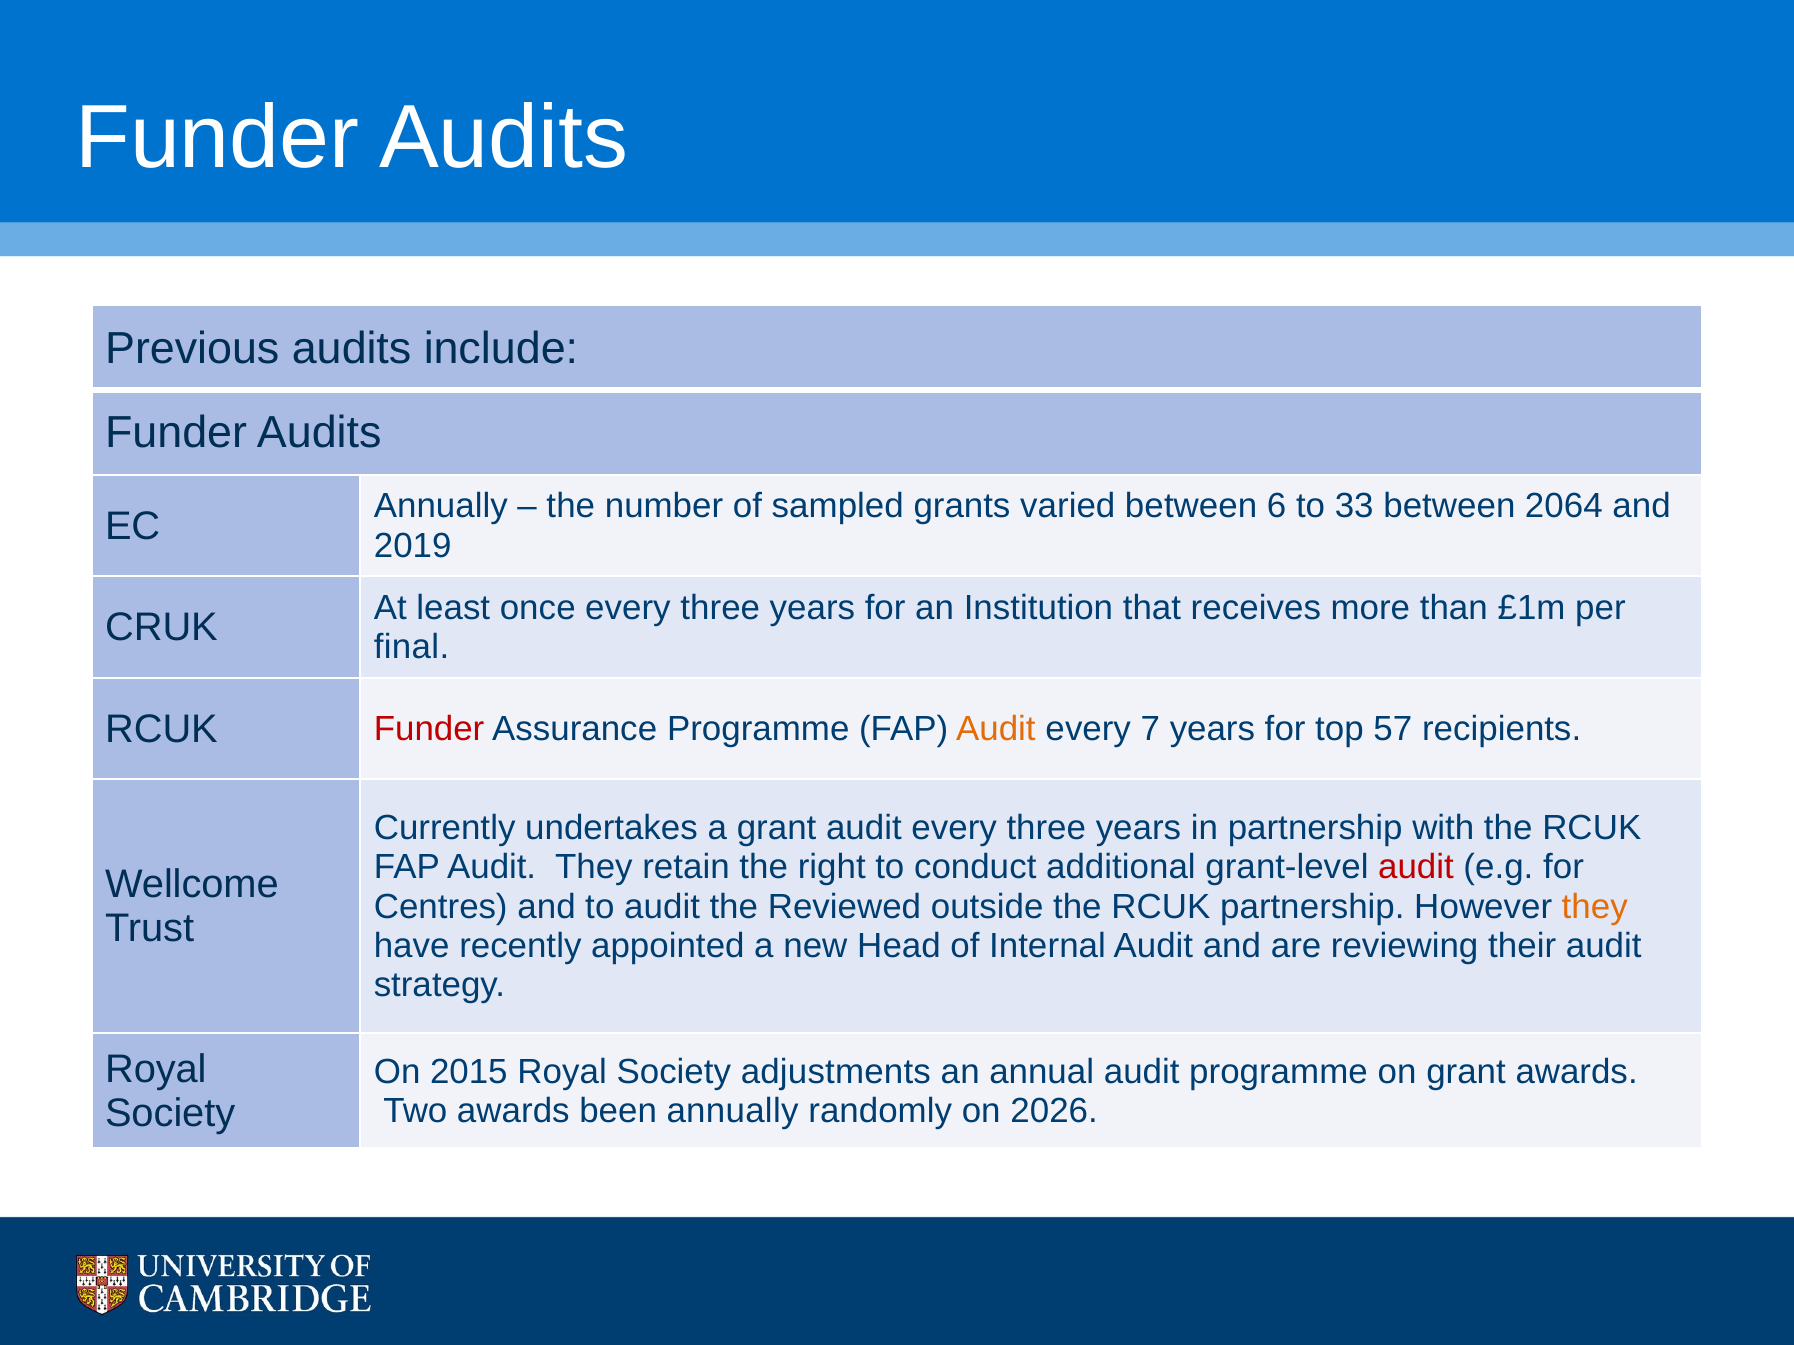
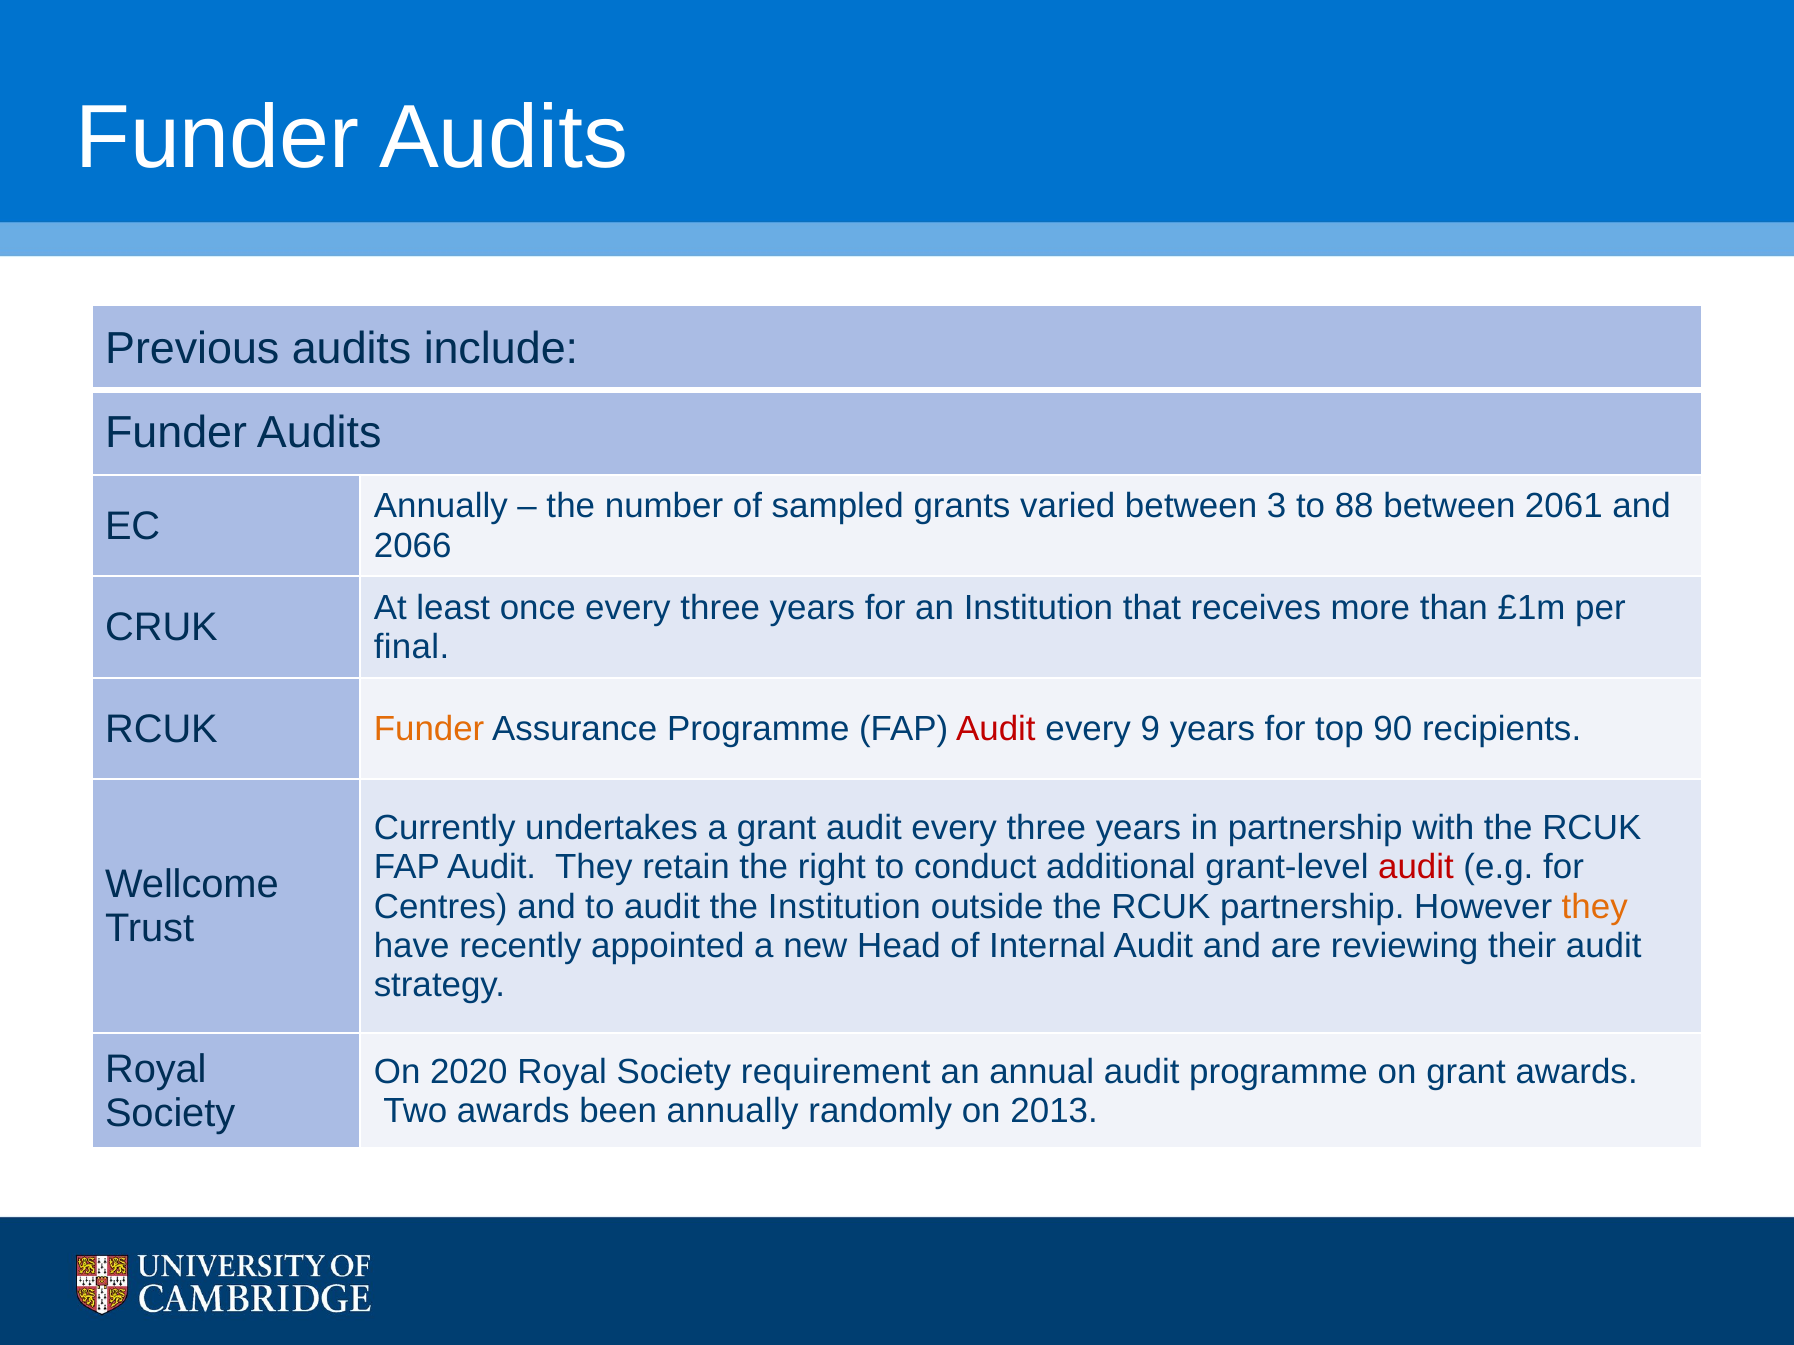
6: 6 -> 3
33: 33 -> 88
2064: 2064 -> 2061
2019: 2019 -> 2066
Funder at (429, 729) colour: red -> orange
Audit at (996, 729) colour: orange -> red
7: 7 -> 9
57: 57 -> 90
the Reviewed: Reviewed -> Institution
2015: 2015 -> 2020
adjustments: adjustments -> requirement
2026: 2026 -> 2013
